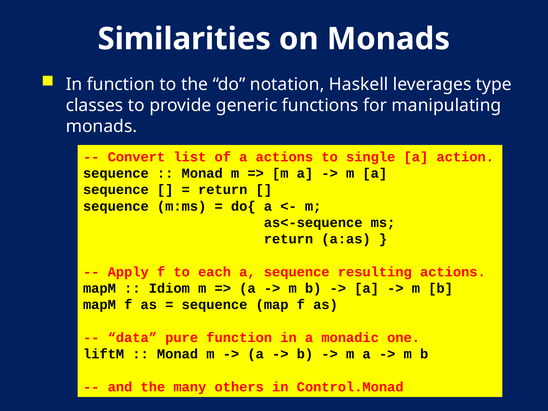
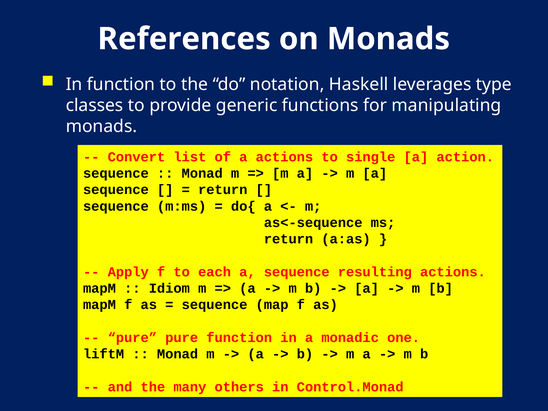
Similarities: Similarities -> References
data at (132, 338): data -> pure
